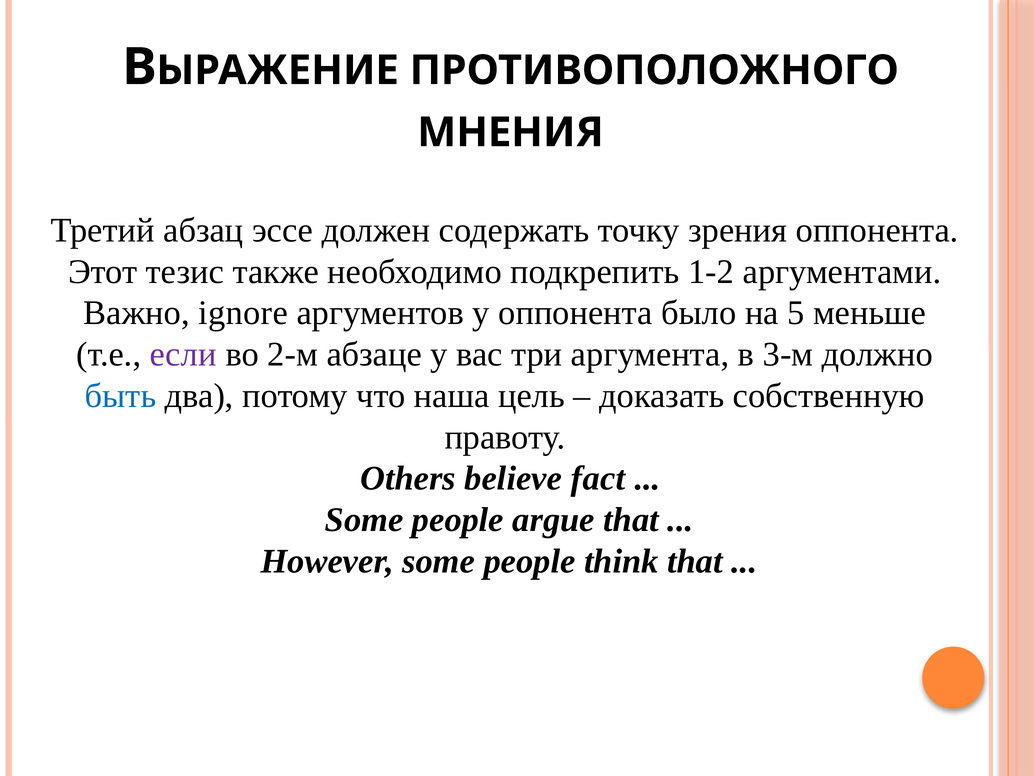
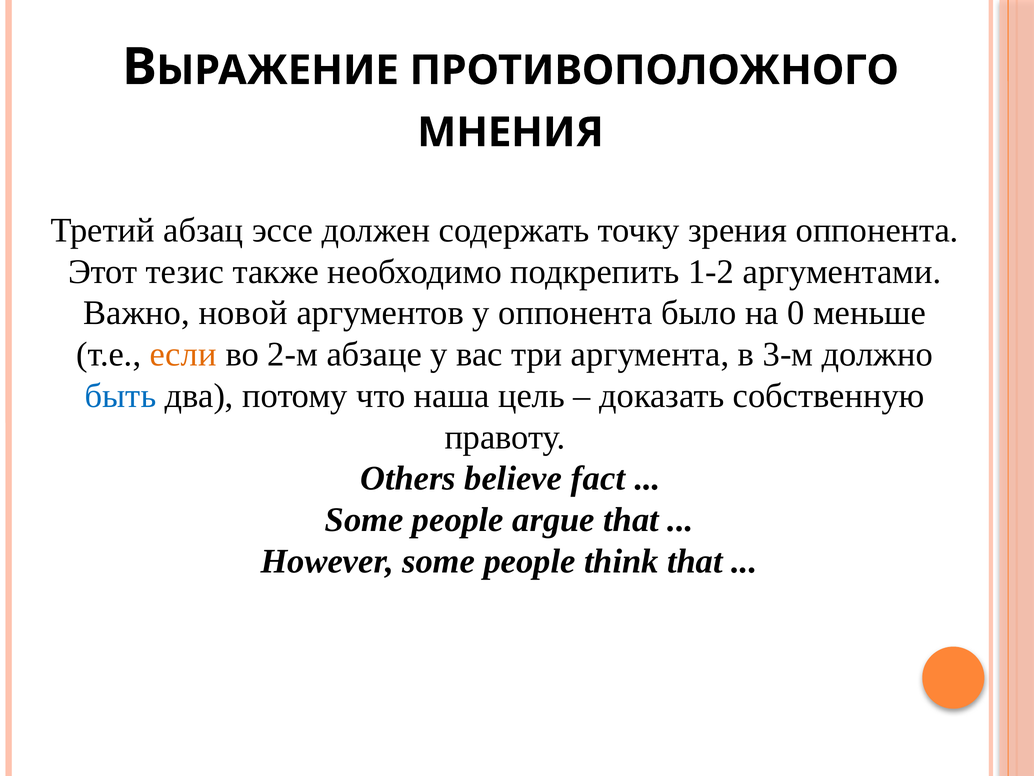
ignore: ignore -> новой
5: 5 -> 0
если colour: purple -> orange
